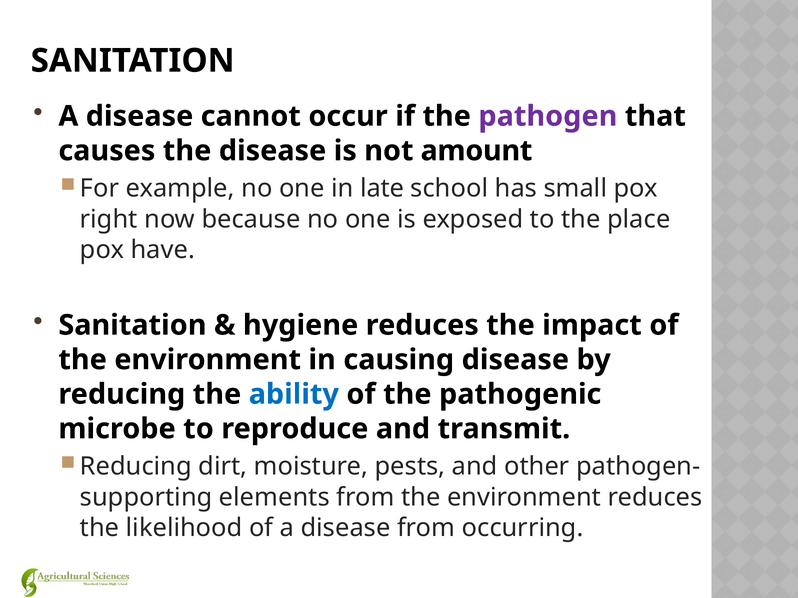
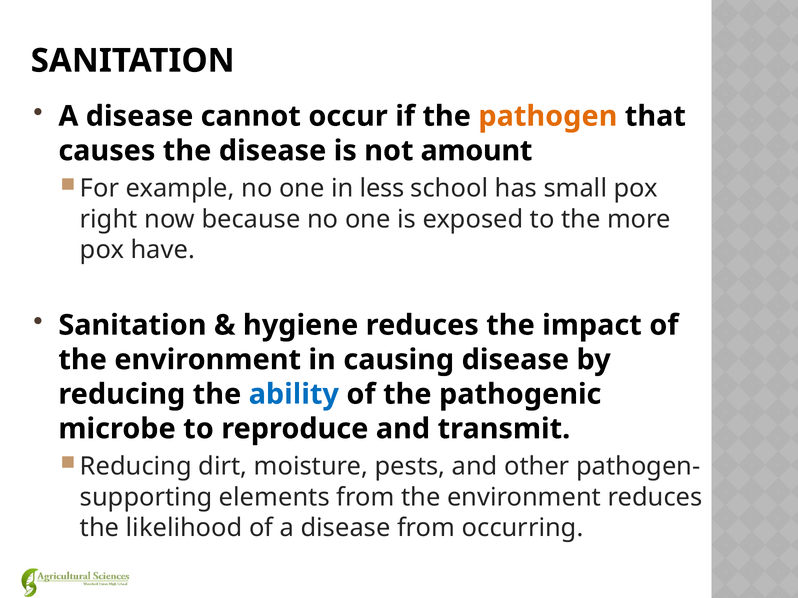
pathogen colour: purple -> orange
late: late -> less
place: place -> more
